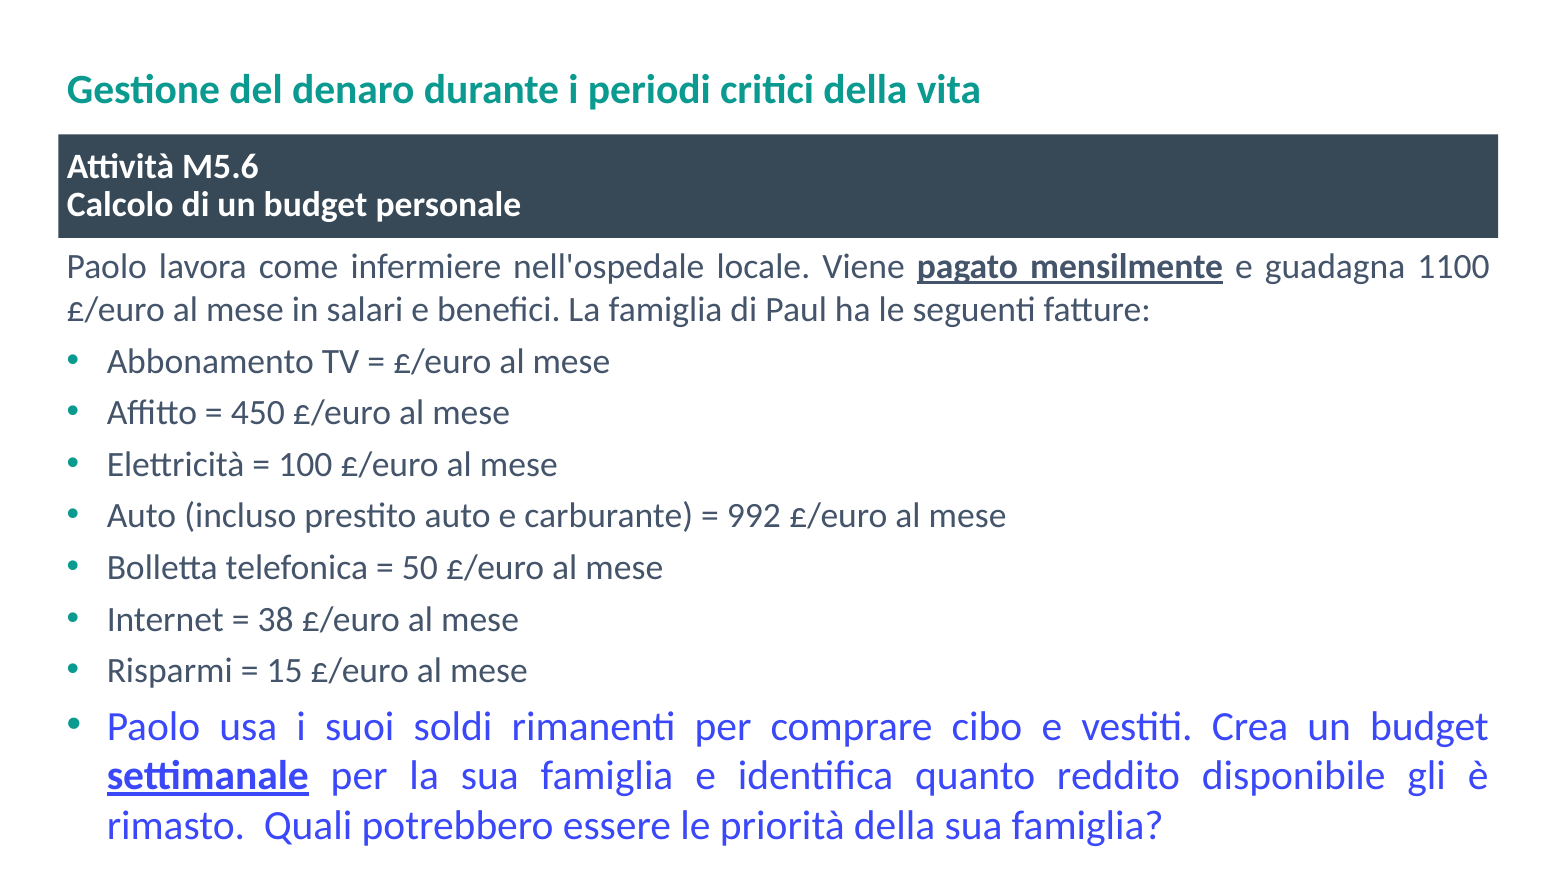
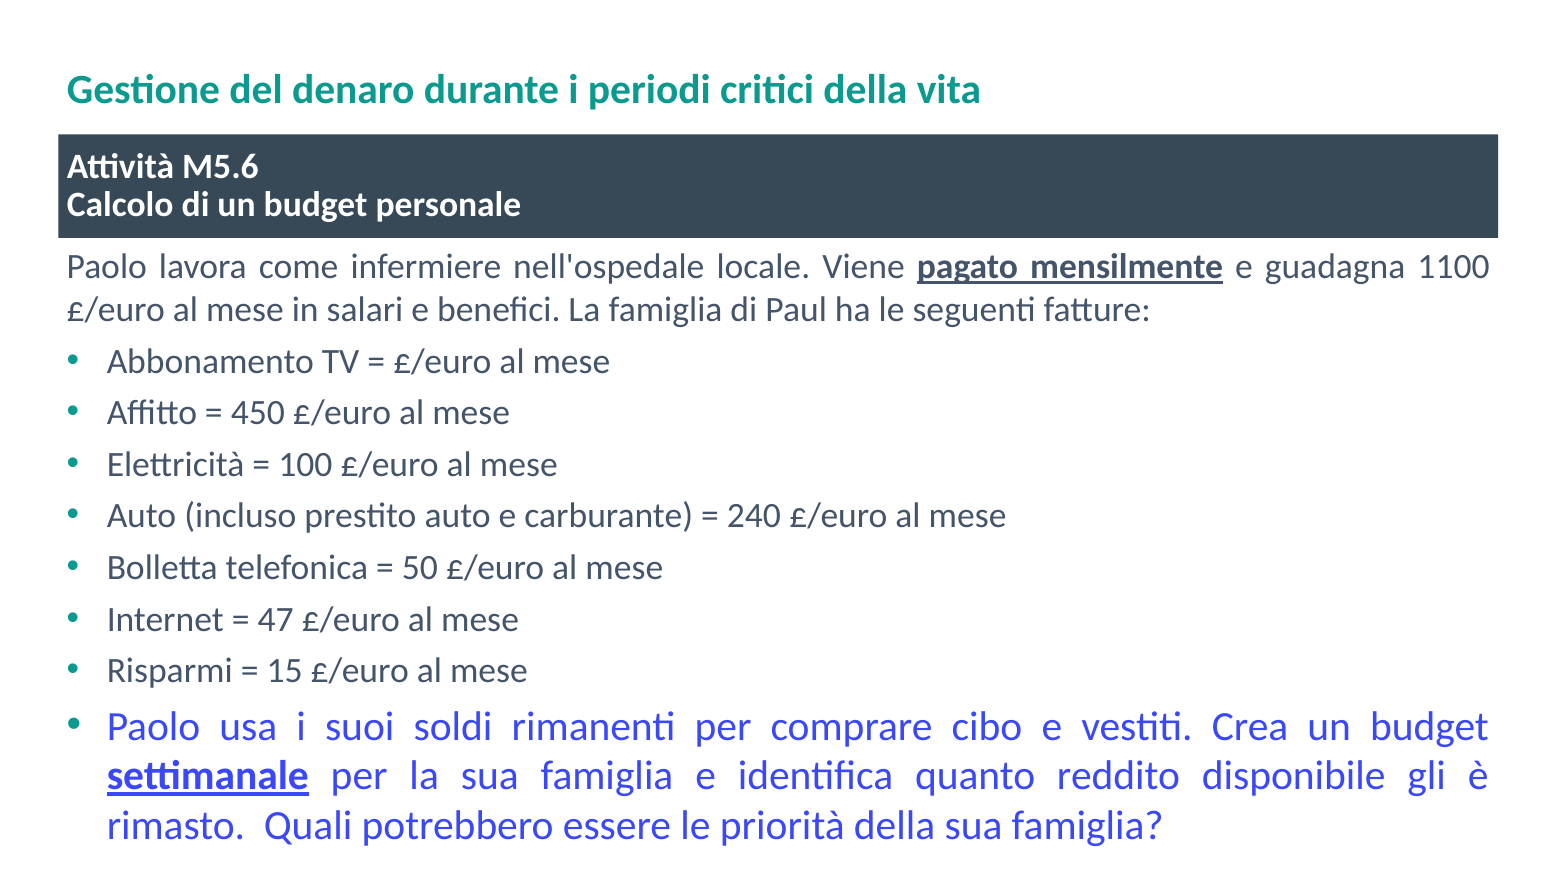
992: 992 -> 240
38: 38 -> 47
